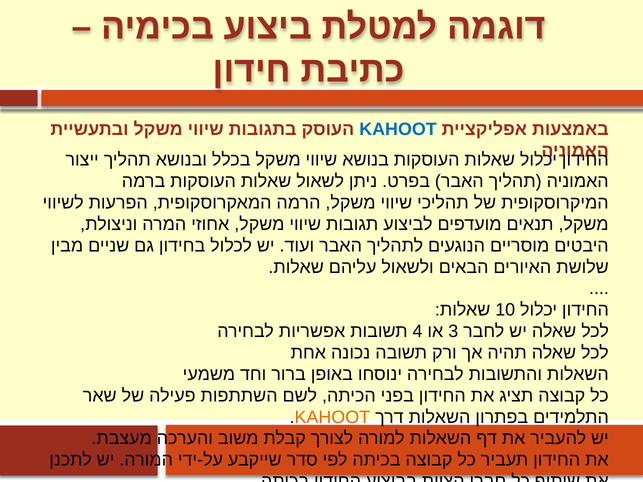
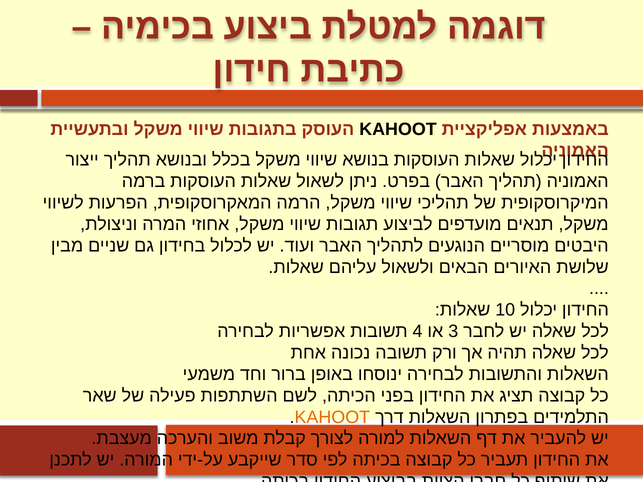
KAHOOT at (398, 130) colour: blue -> black
